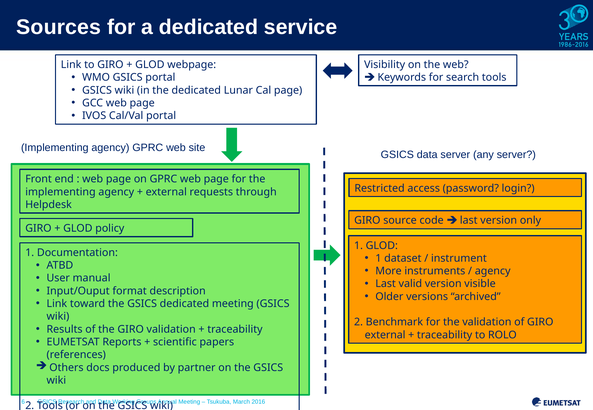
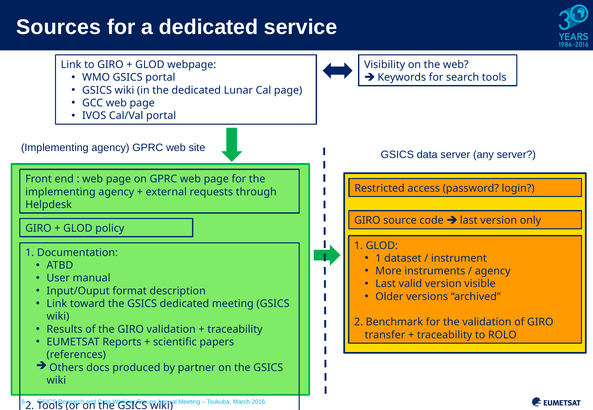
external at (385, 335): external -> transfer
